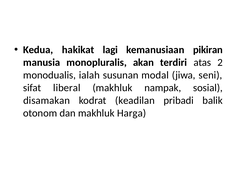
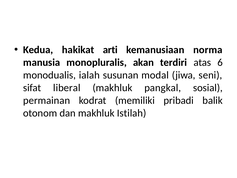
lagi: lagi -> arti
pikiran: pikiran -> norma
2: 2 -> 6
nampak: nampak -> pangkal
disamakan: disamakan -> permainan
keadilan: keadilan -> memiliki
Harga: Harga -> Istilah
